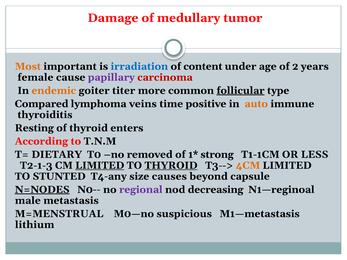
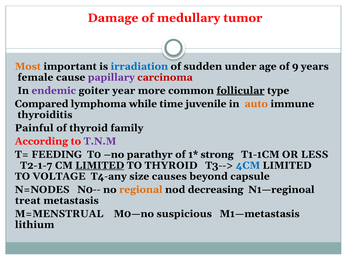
content: content -> sudden
2: 2 -> 9
endemic colour: orange -> purple
titer: titer -> year
veins: veins -> while
positive: positive -> juvenile
Resting: Resting -> Painful
enters: enters -> family
T.N.M colour: black -> purple
DIETARY: DIETARY -> FEEDING
removed: removed -> parathyr
T2-1-3: T2-1-3 -> T2-1-7
THYROID at (171, 166) underline: present -> none
4CM colour: orange -> blue
STUNTED: STUNTED -> VOLTAGE
N=NODES underline: present -> none
regional colour: purple -> orange
male: male -> treat
